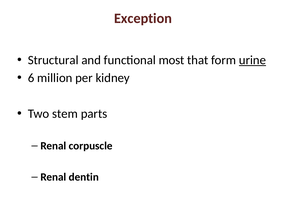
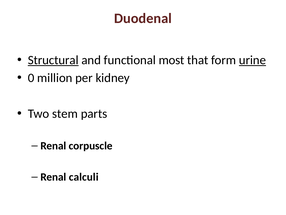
Exception: Exception -> Duodenal
Structural underline: none -> present
6: 6 -> 0
dentin: dentin -> calculi
